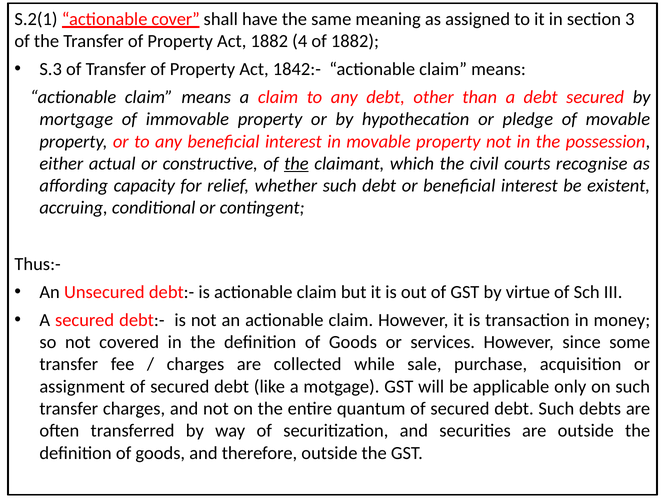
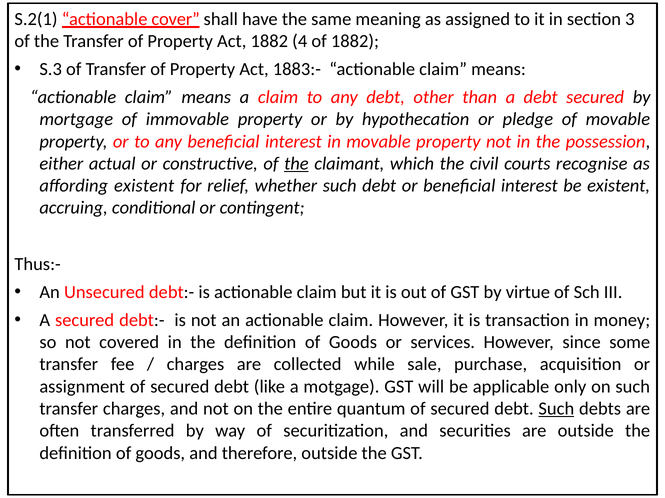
1842:-: 1842:- -> 1883:-
affording capacity: capacity -> existent
Such at (556, 409) underline: none -> present
